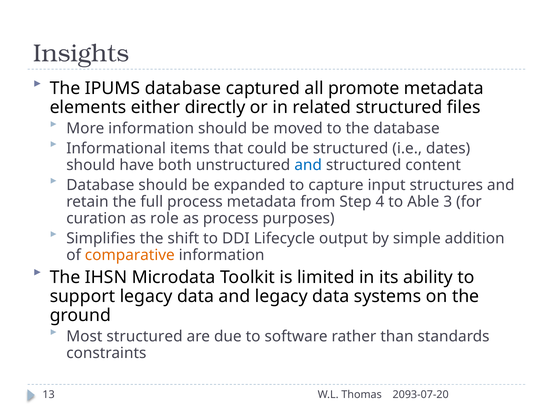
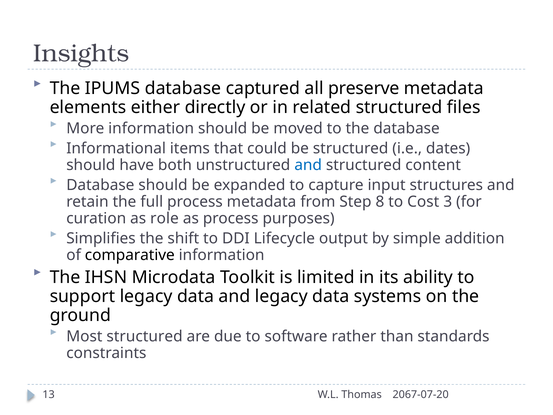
promote: promote -> preserve
4: 4 -> 8
Able: Able -> Cost
comparative colour: orange -> black
2093-07-20: 2093-07-20 -> 2067-07-20
